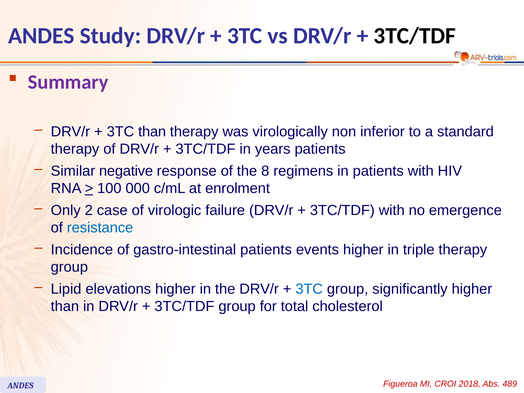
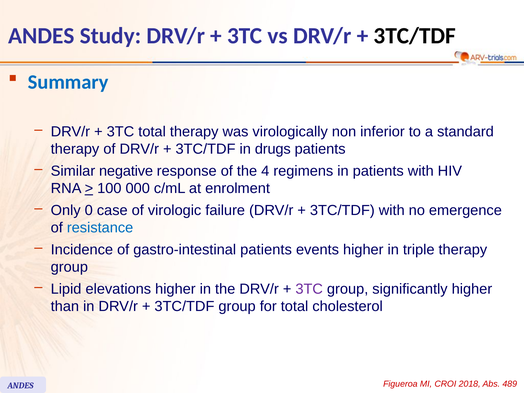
Summary colour: purple -> blue
3TC than: than -> total
years: years -> drugs
8: 8 -> 4
2: 2 -> 0
3TC at (309, 289) colour: blue -> purple
